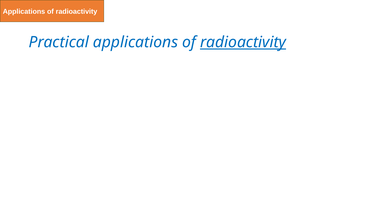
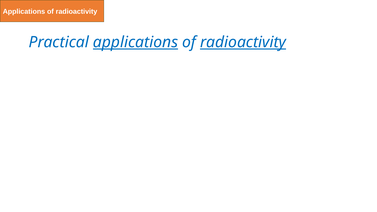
applications at (136, 42) underline: none -> present
